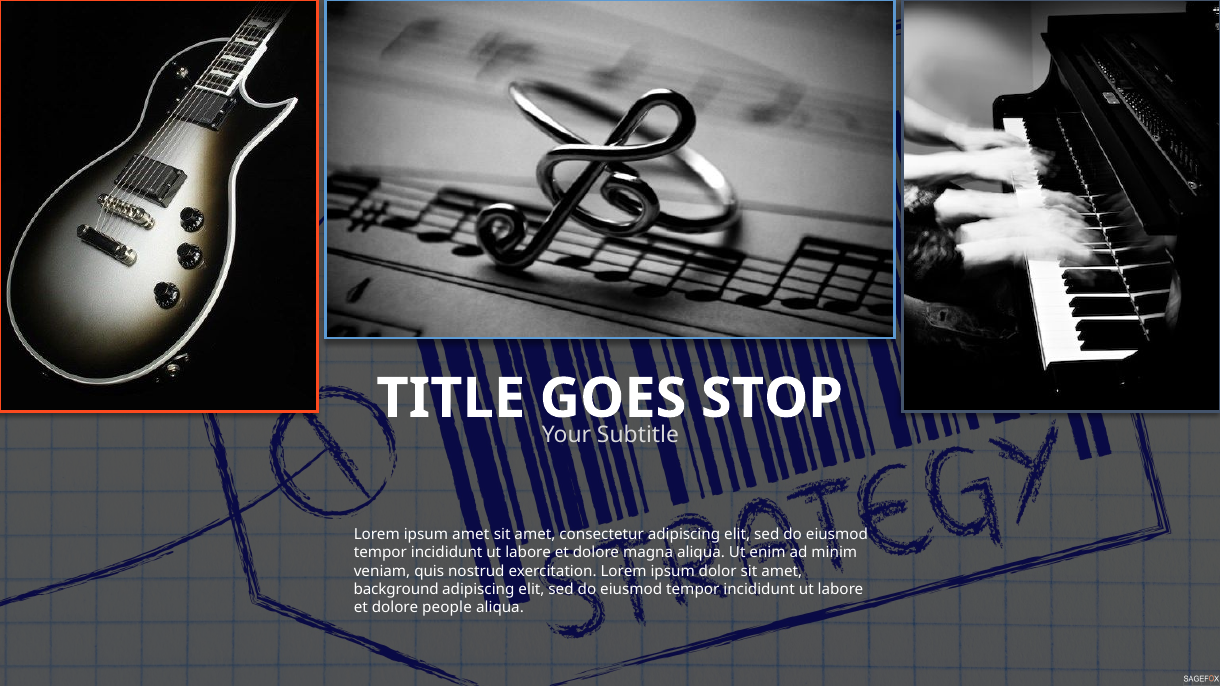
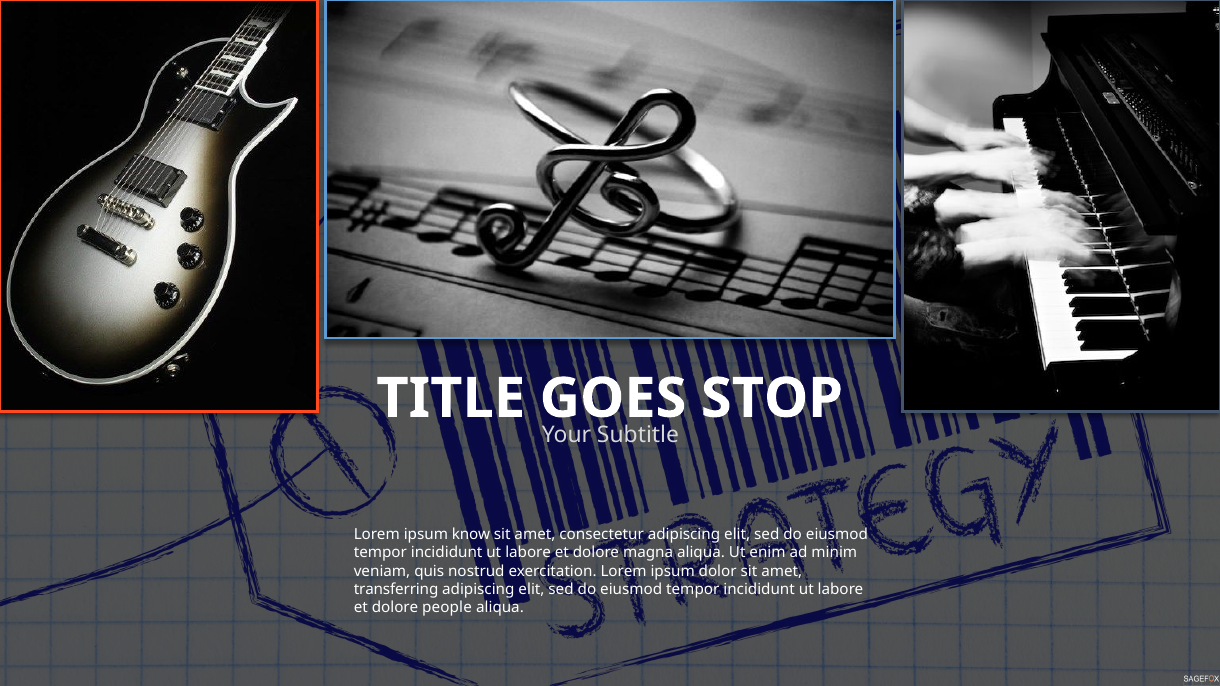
ipsum amet: amet -> know
background: background -> transferring
